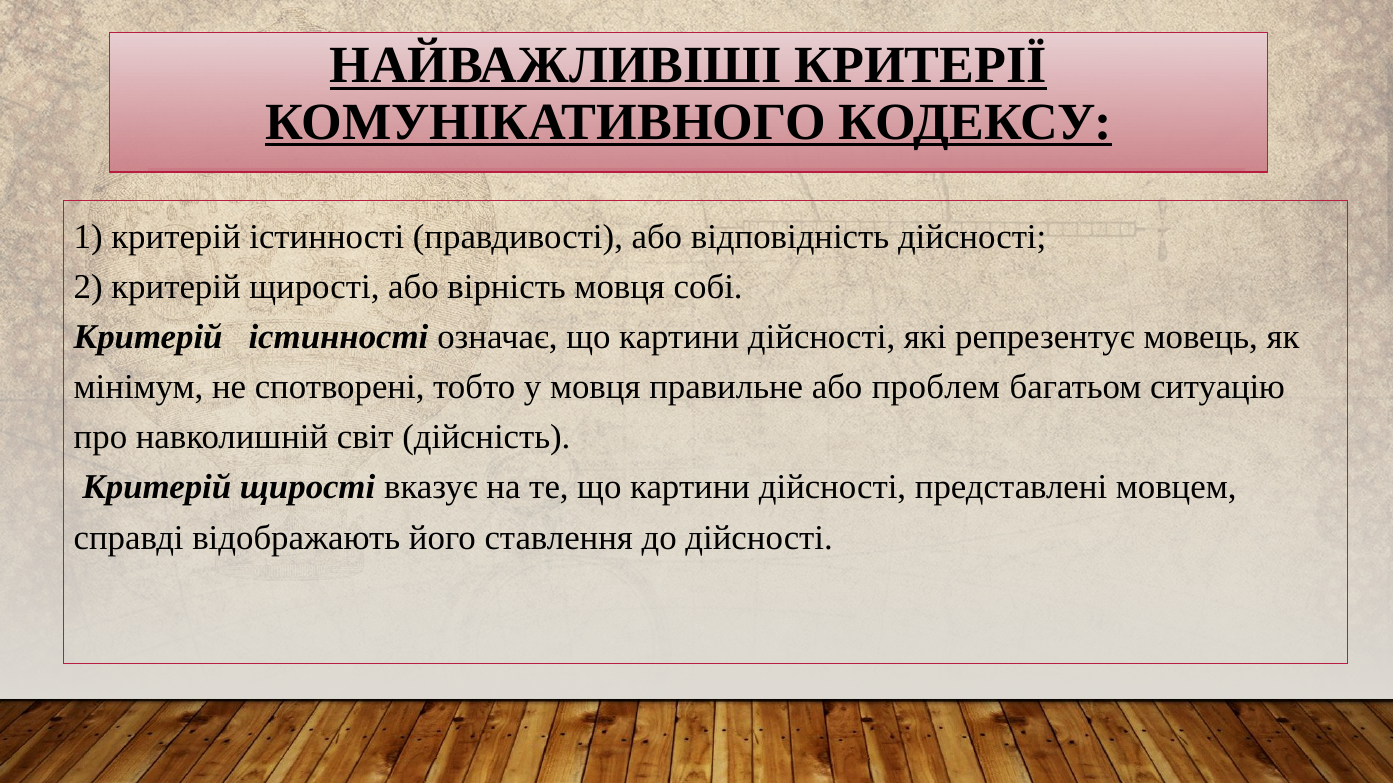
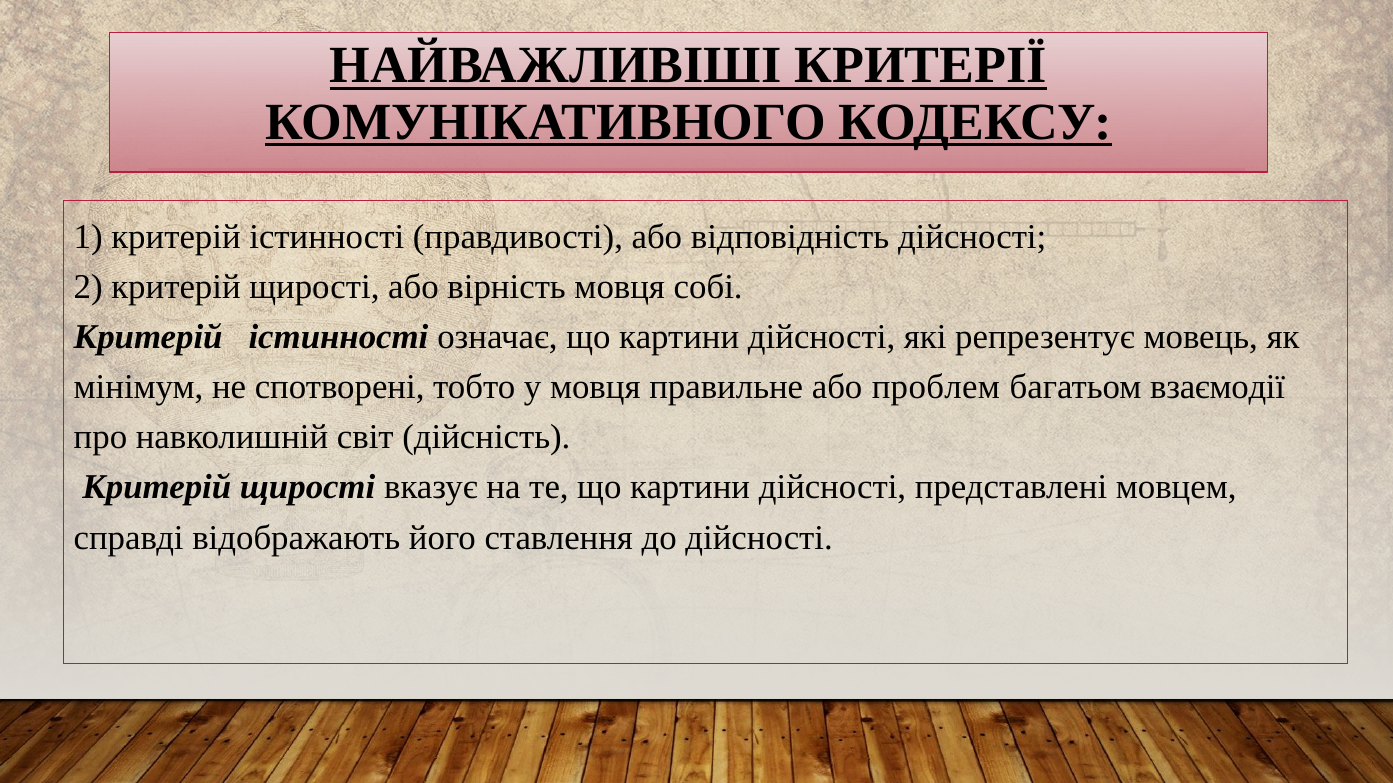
ситуацію: ситуацію -> взаємодії
